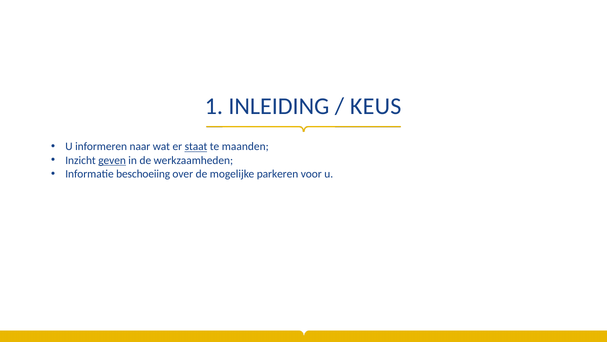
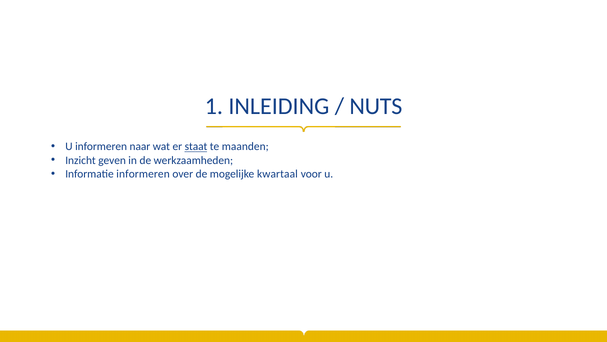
KEUS: KEUS -> NUTS
geven underline: present -> none
Informatie beschoeiing: beschoeiing -> informeren
parkeren: parkeren -> kwartaal
